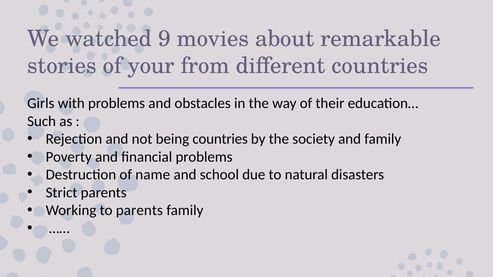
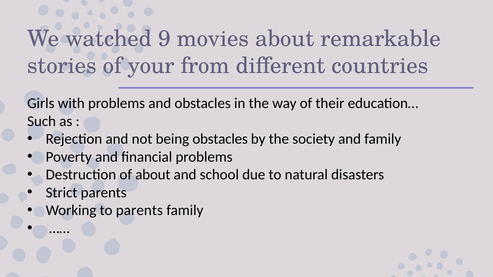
being countries: countries -> obstacles
of name: name -> about
